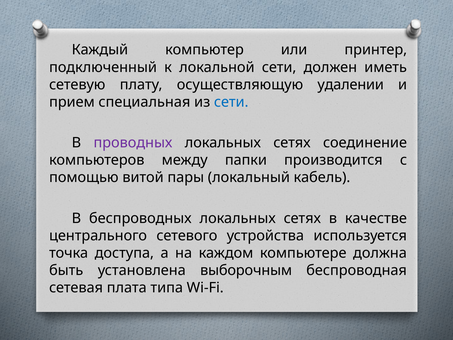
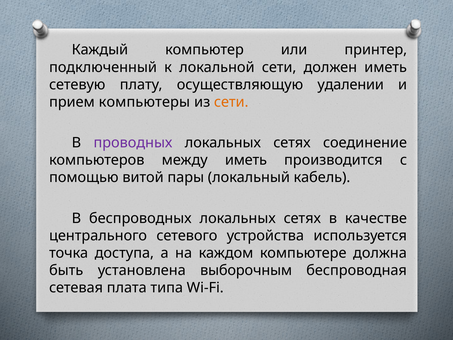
специальная: специальная -> компьютеры
сети at (231, 102) colour: blue -> orange
между папки: папки -> иметь
